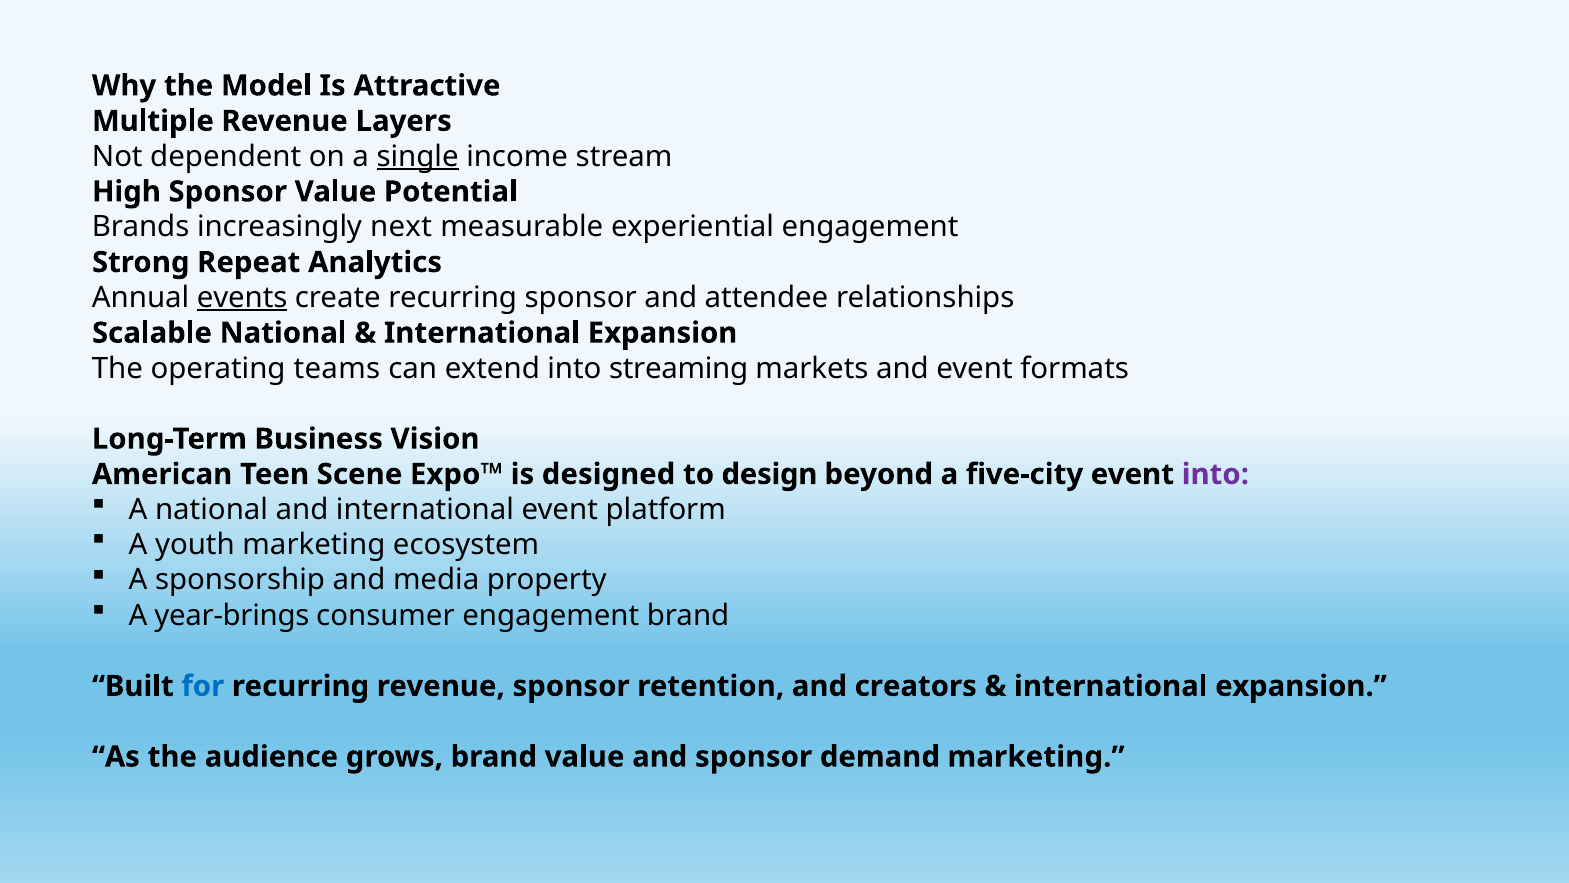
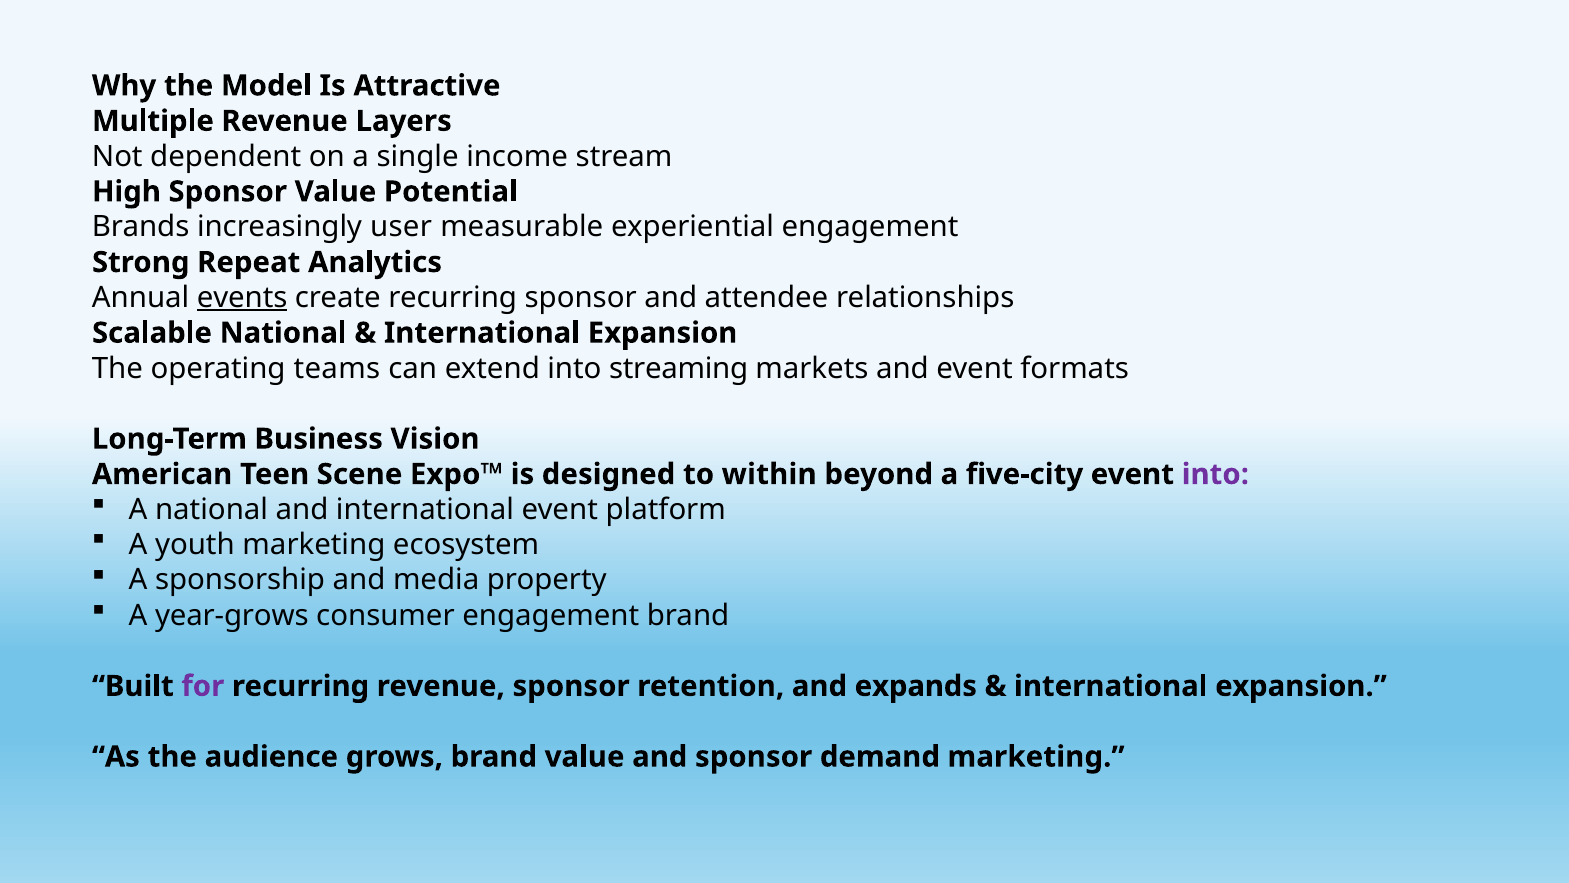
single underline: present -> none
next: next -> user
design: design -> within
year-brings: year-brings -> year-grows
for colour: blue -> purple
creators: creators -> expands
